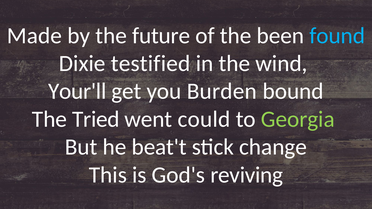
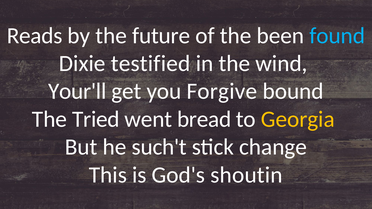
Made: Made -> Reads
Burden: Burden -> Forgive
could: could -> bread
Georgia colour: light green -> yellow
beat't: beat't -> such't
reviving: reviving -> shoutin
